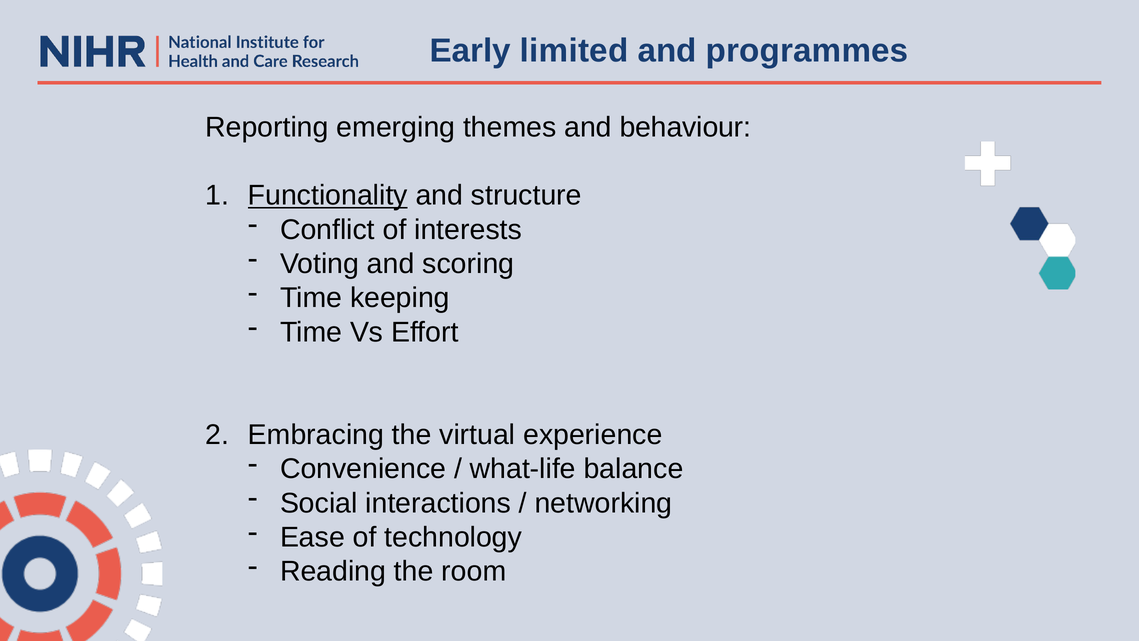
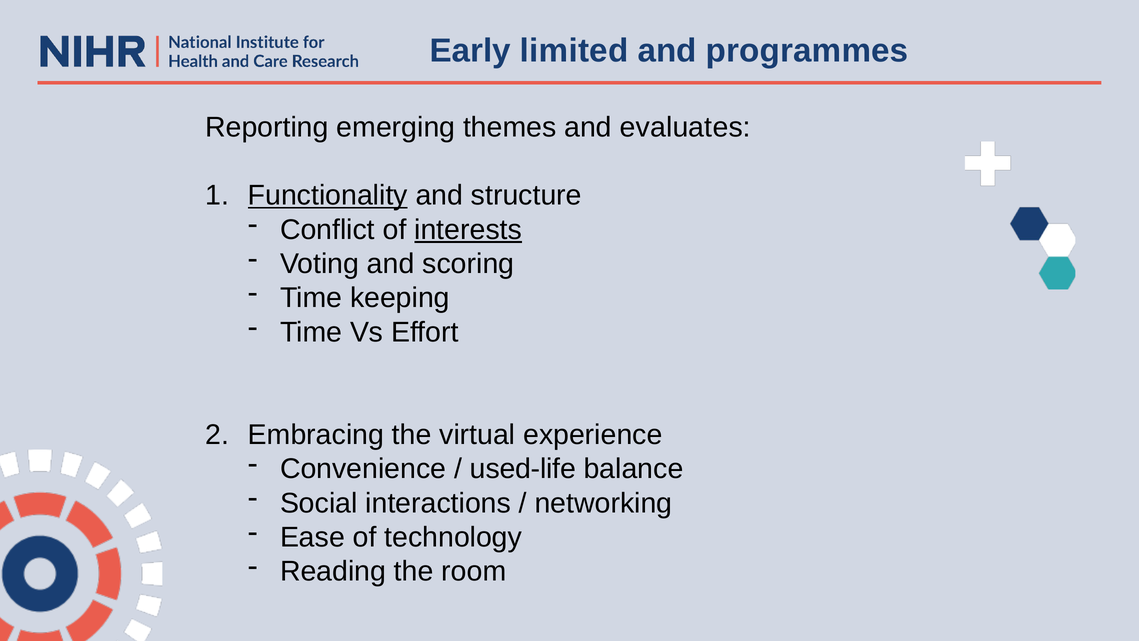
behaviour: behaviour -> evaluates
interests underline: none -> present
what-life: what-life -> used-life
